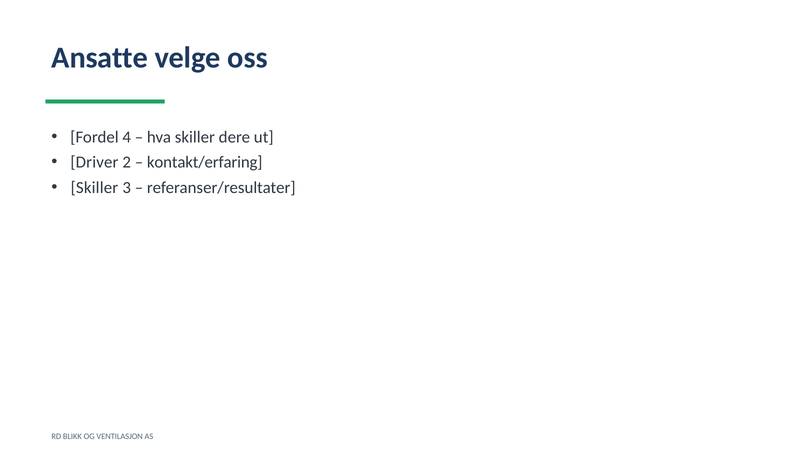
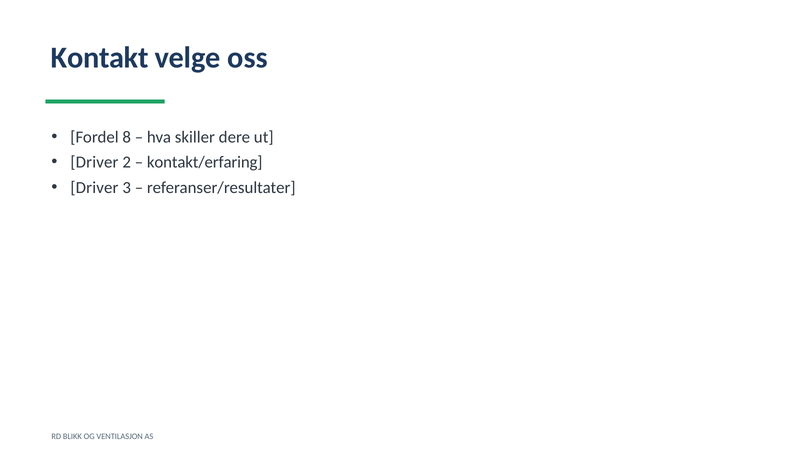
Ansatte: Ansatte -> Kontakt
4: 4 -> 8
Skiller at (94, 187): Skiller -> Driver
